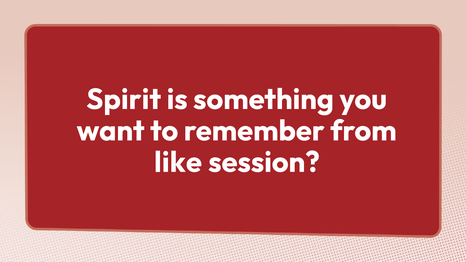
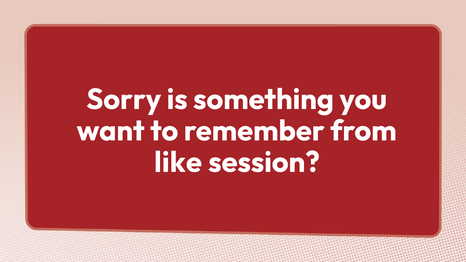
Spirit: Spirit -> Sorry
